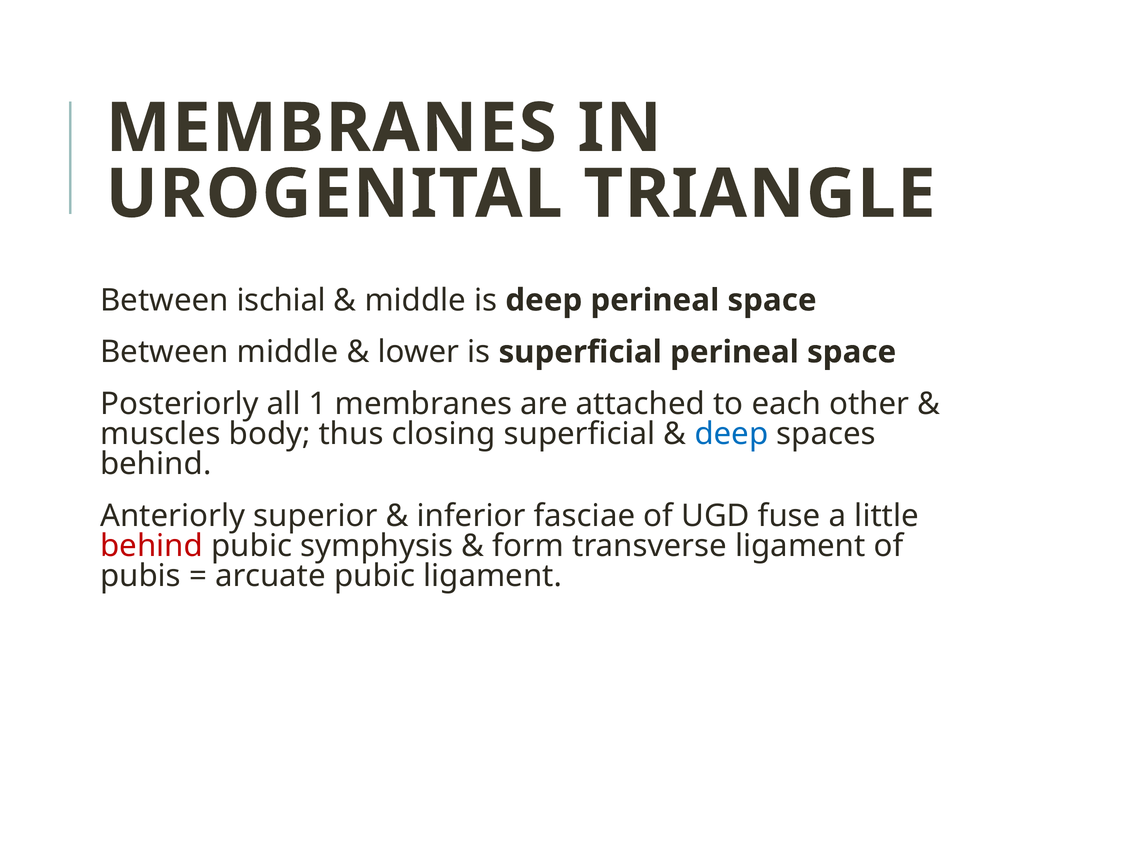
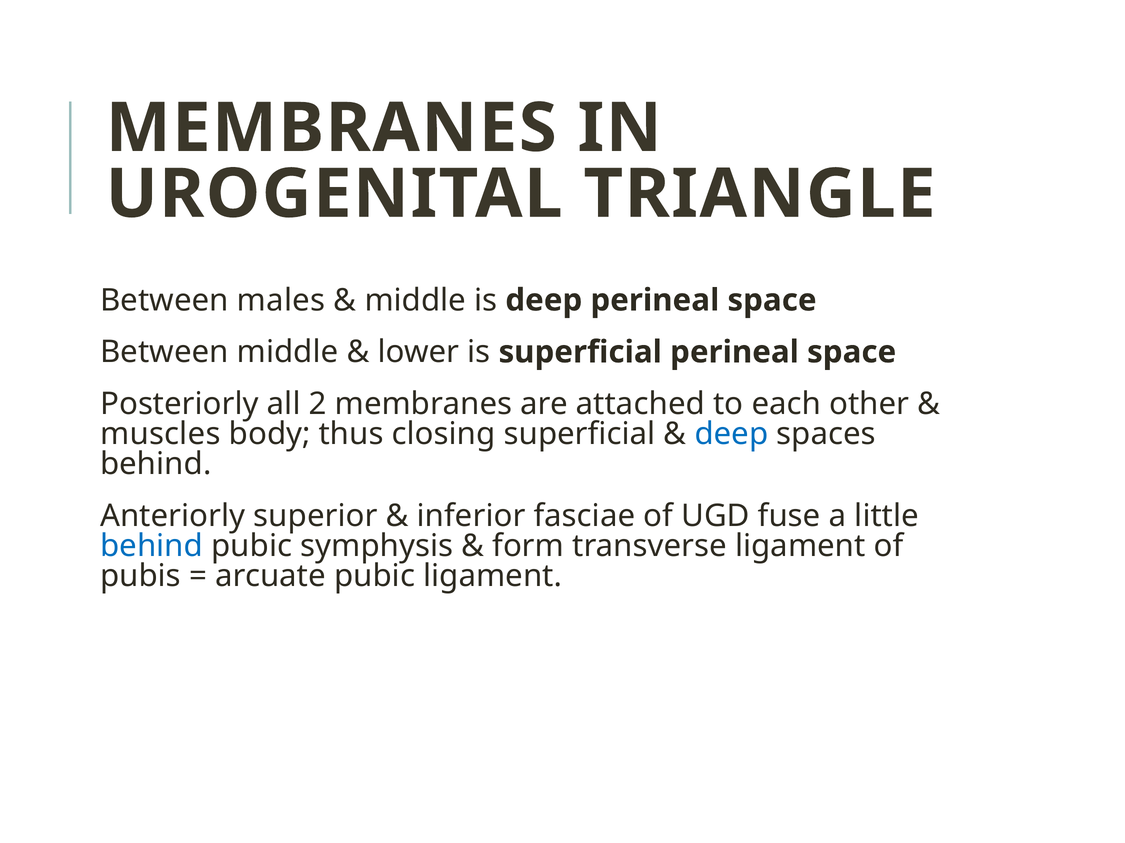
ischial: ischial -> males
1: 1 -> 2
behind at (152, 546) colour: red -> blue
